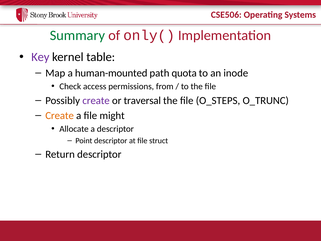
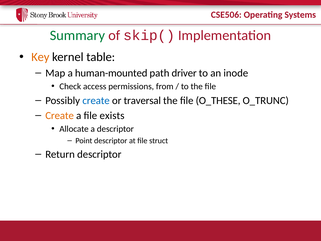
only(: only( -> skip(
Key colour: purple -> orange
quota: quota -> driver
create at (96, 100) colour: purple -> blue
O_STEPS: O_STEPS -> O_THESE
might: might -> exists
